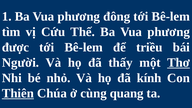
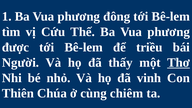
kính: kính -> vinh
Thiên underline: present -> none
quang: quang -> chiêm
